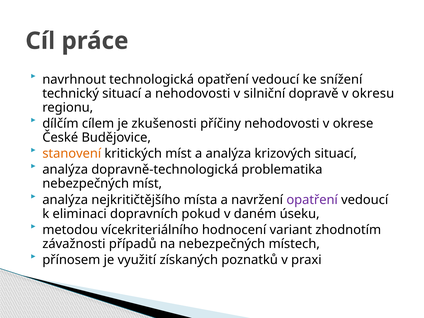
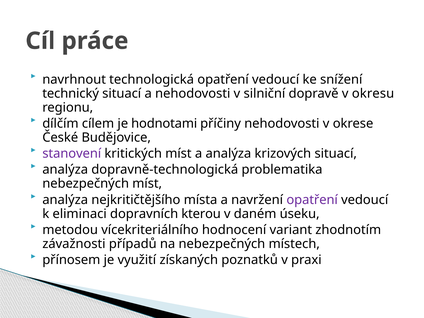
zkušenosti: zkušenosti -> hodnotami
stanovení colour: orange -> purple
pokud: pokud -> kterou
